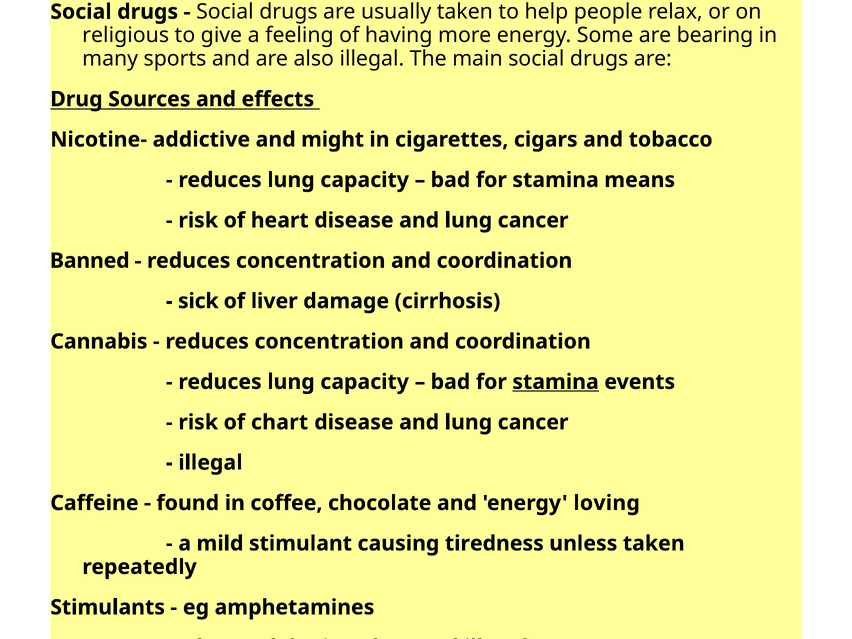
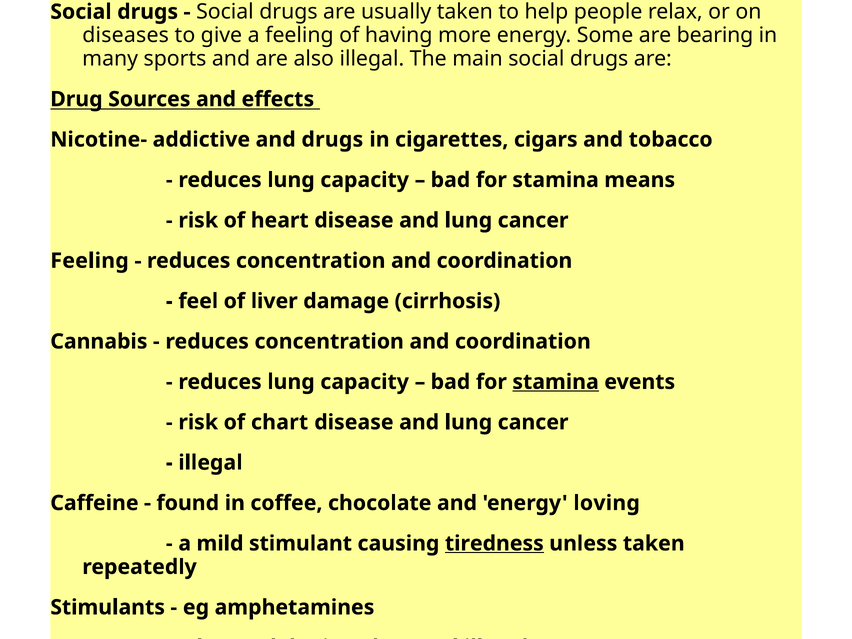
religious: religious -> diseases
and might: might -> drugs
Banned at (90, 261): Banned -> Feeling
sick: sick -> feel
tiredness underline: none -> present
